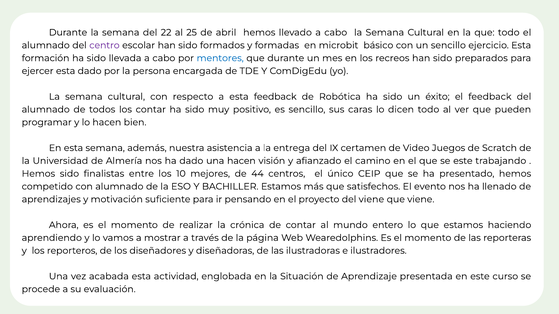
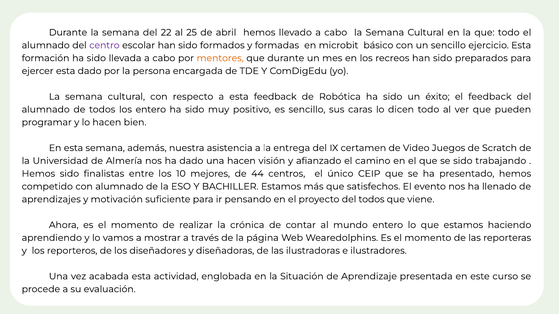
mentores colour: blue -> orange
los contar: contar -> entero
se este: este -> sido
del viene: viene -> todos
